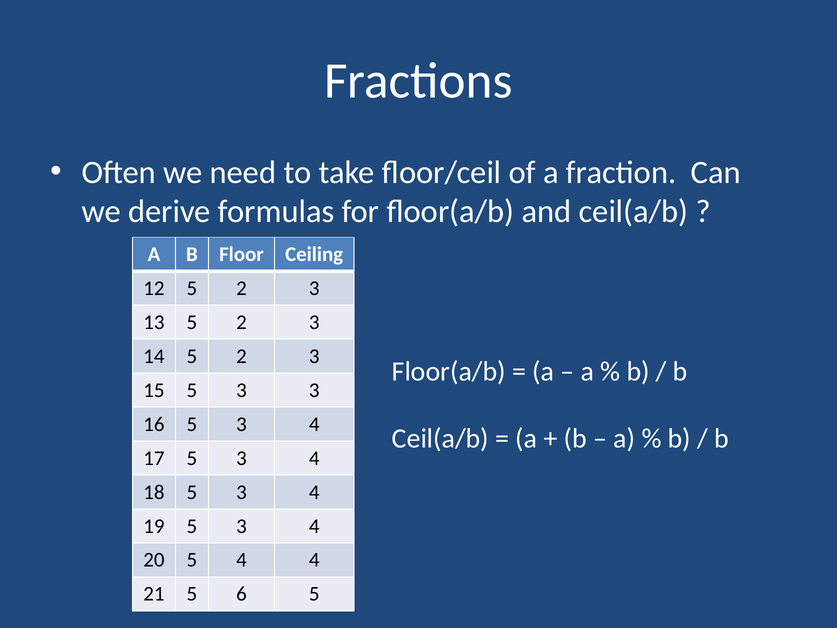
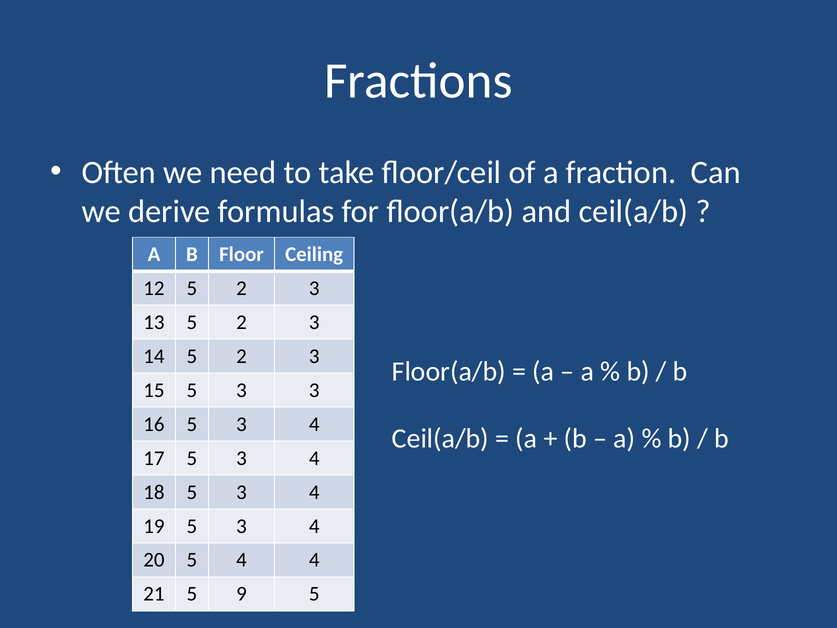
6: 6 -> 9
